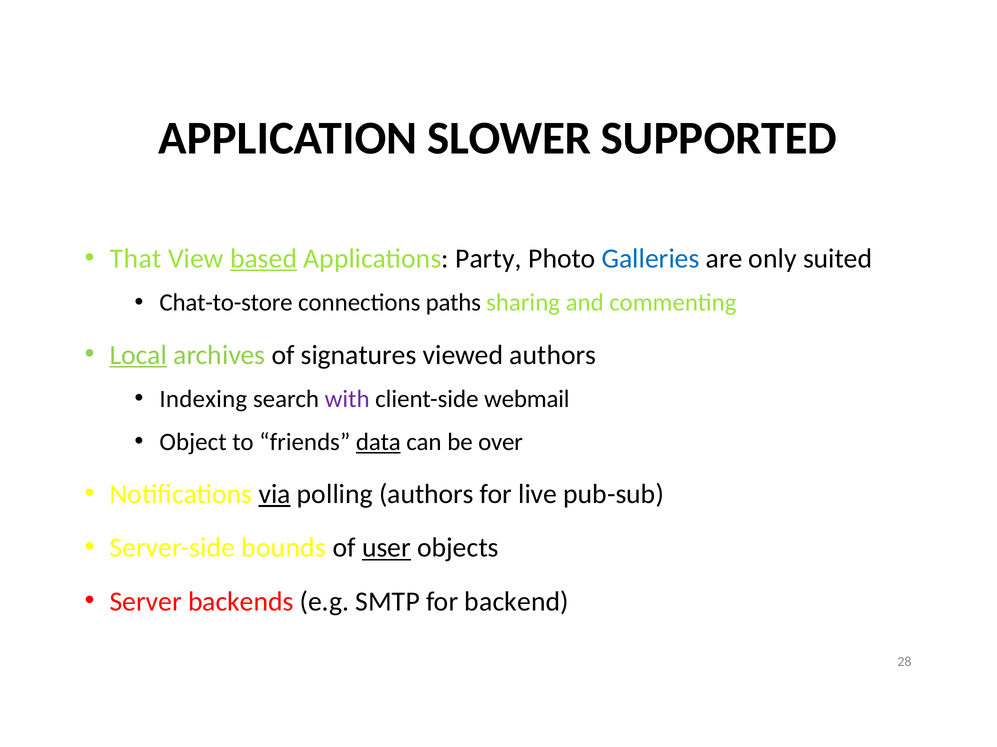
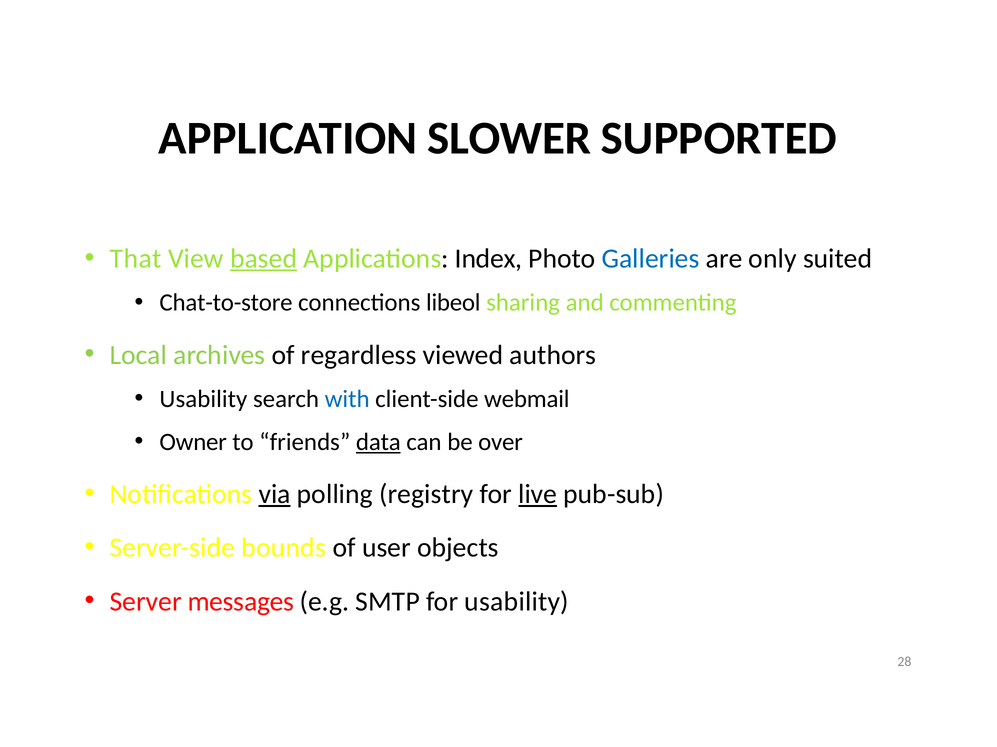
Party: Party -> Index
paths: paths -> libeol
Local underline: present -> none
signatures: signatures -> regardless
Indexing at (203, 399): Indexing -> Usability
with colour: purple -> blue
Object: Object -> Owner
polling authors: authors -> registry
live underline: none -> present
user underline: present -> none
backends: backends -> messages
for backend: backend -> usability
